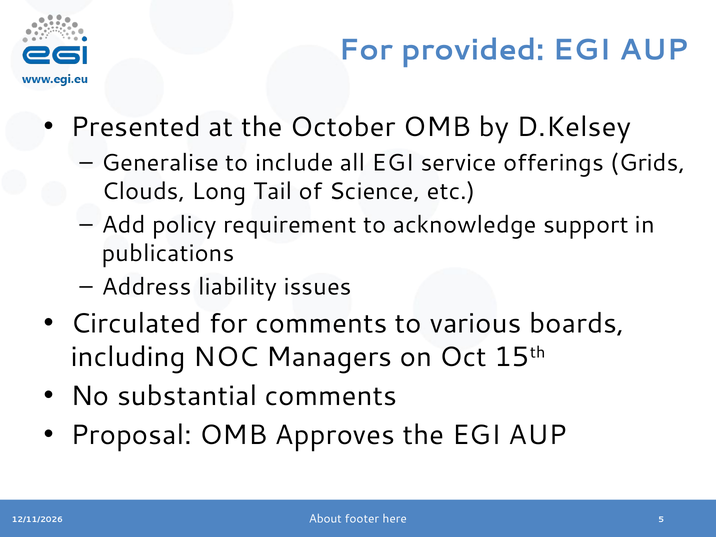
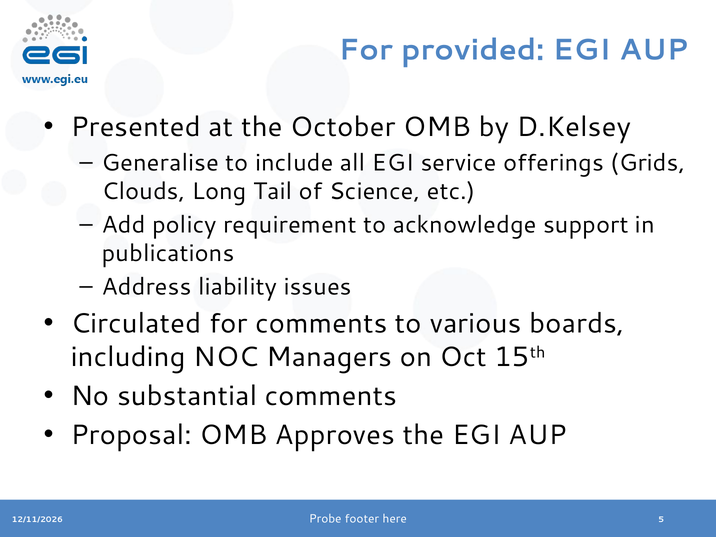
About: About -> Probe
